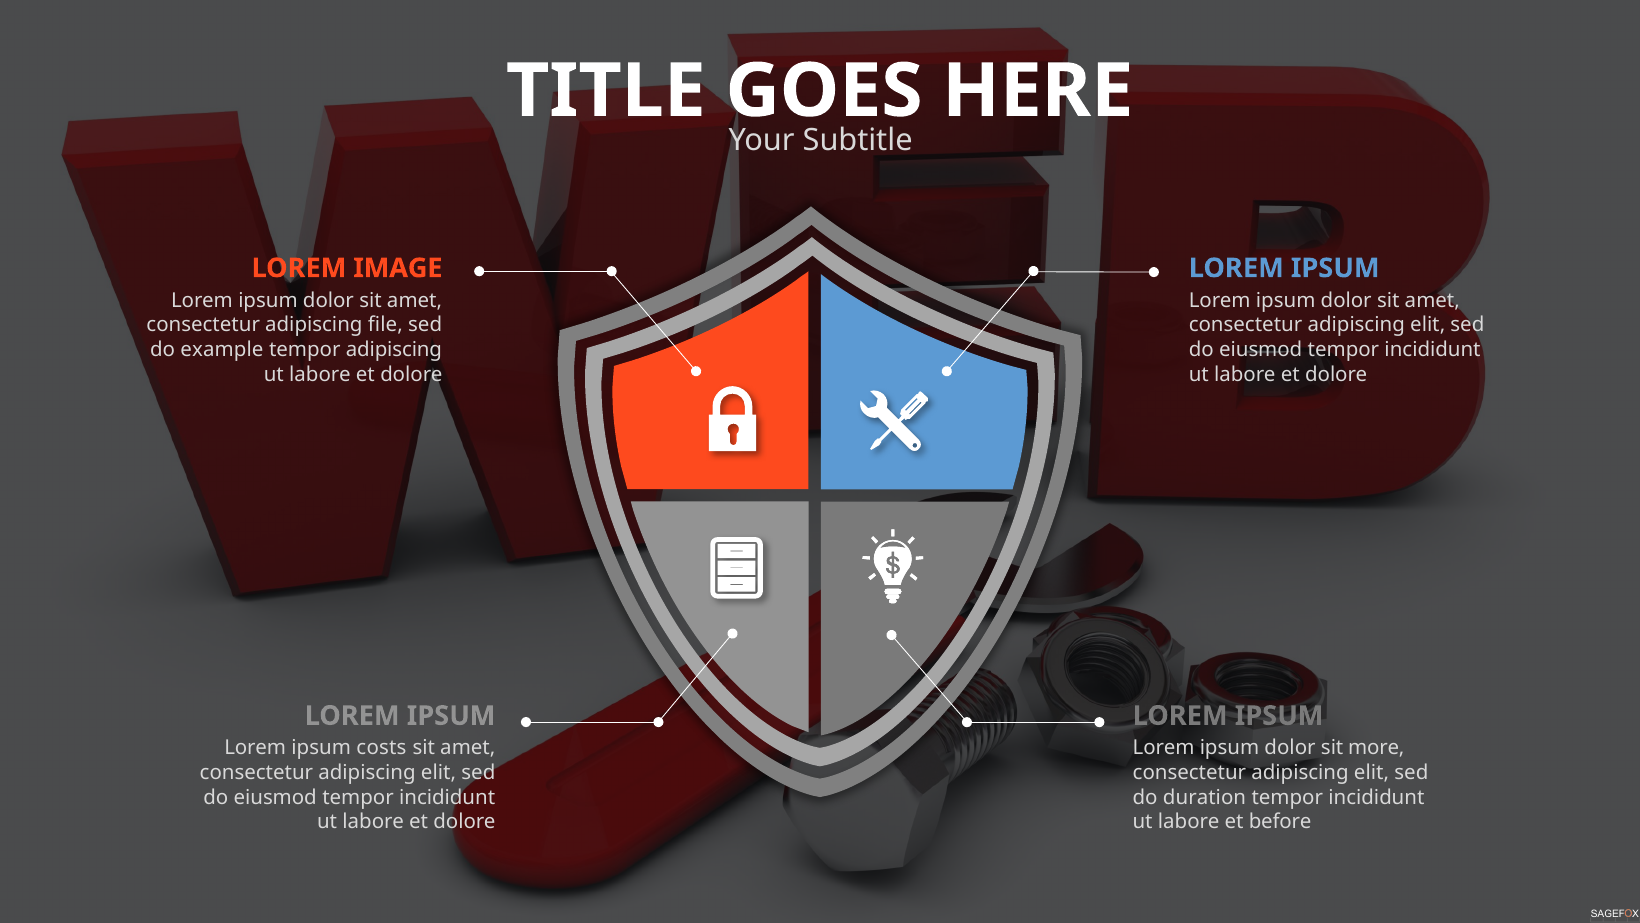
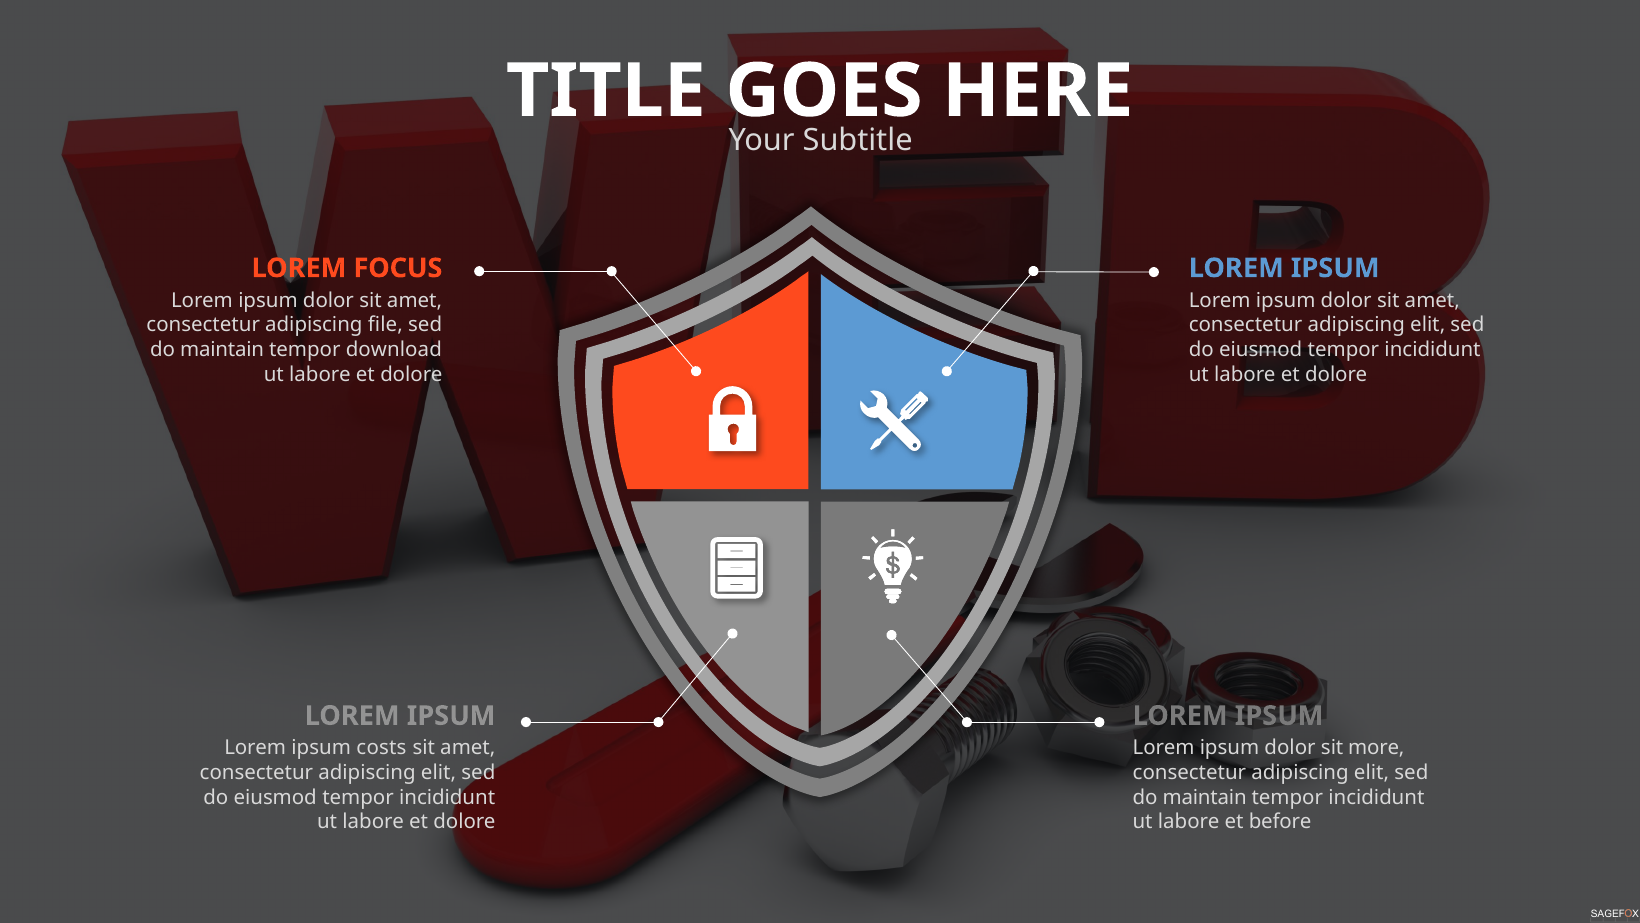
IMAGE: IMAGE -> FOCUS
example at (222, 350): example -> maintain
tempor adipiscing: adipiscing -> download
duration at (1205, 797): duration -> maintain
